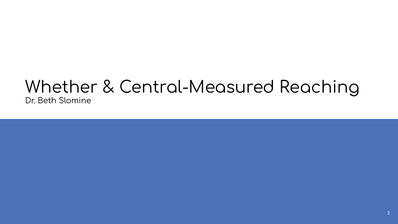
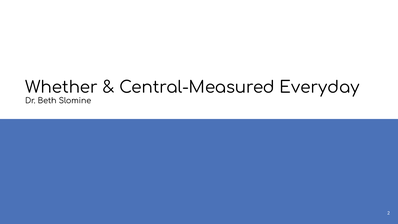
Reaching: Reaching -> Everyday
